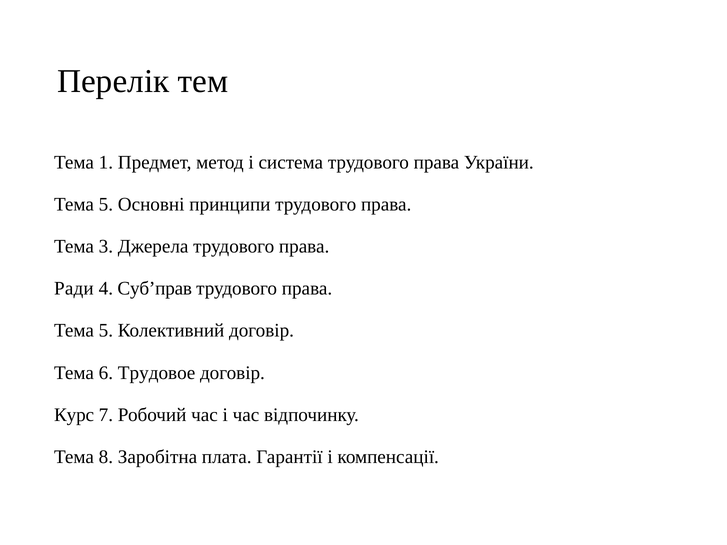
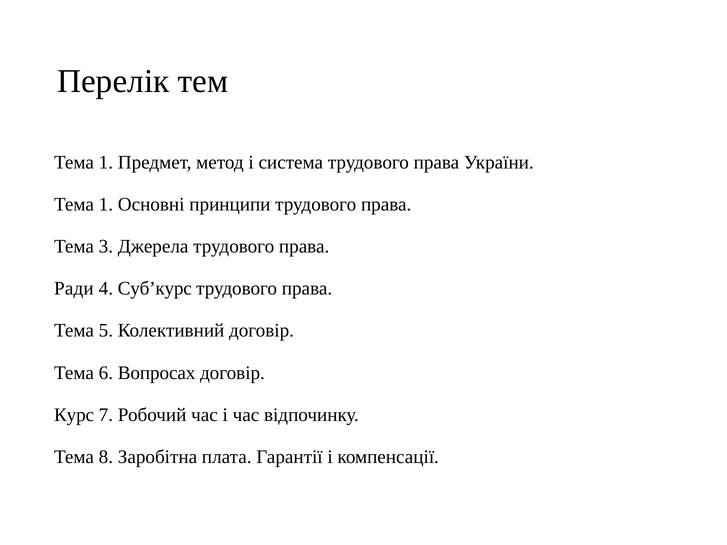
5 at (106, 205): 5 -> 1
Суб’прав: Суб’прав -> Суб’курс
Трудовое: Трудовое -> Вопросах
